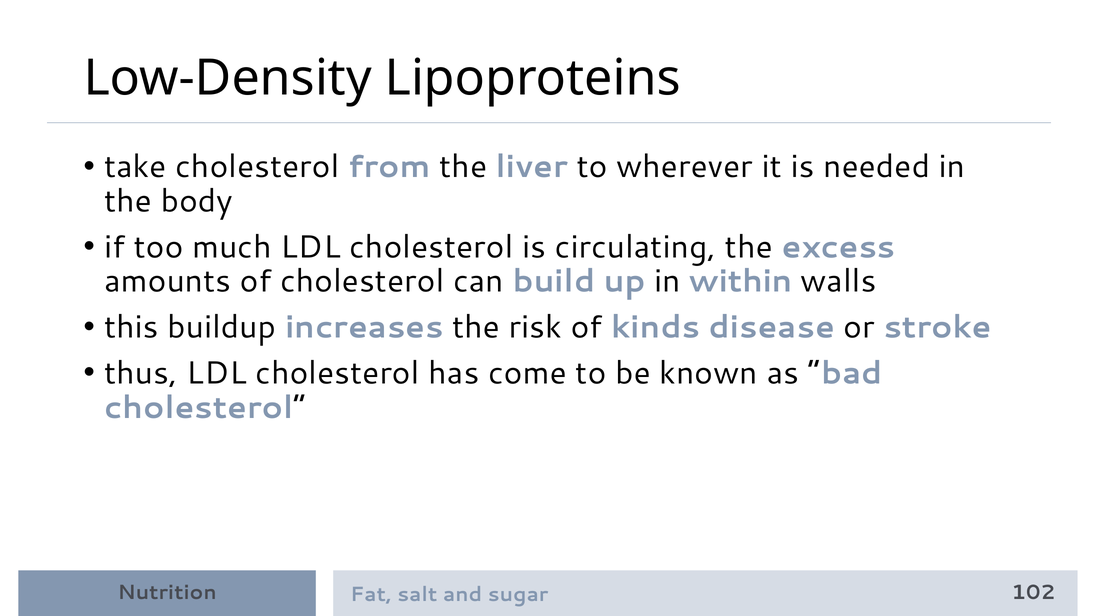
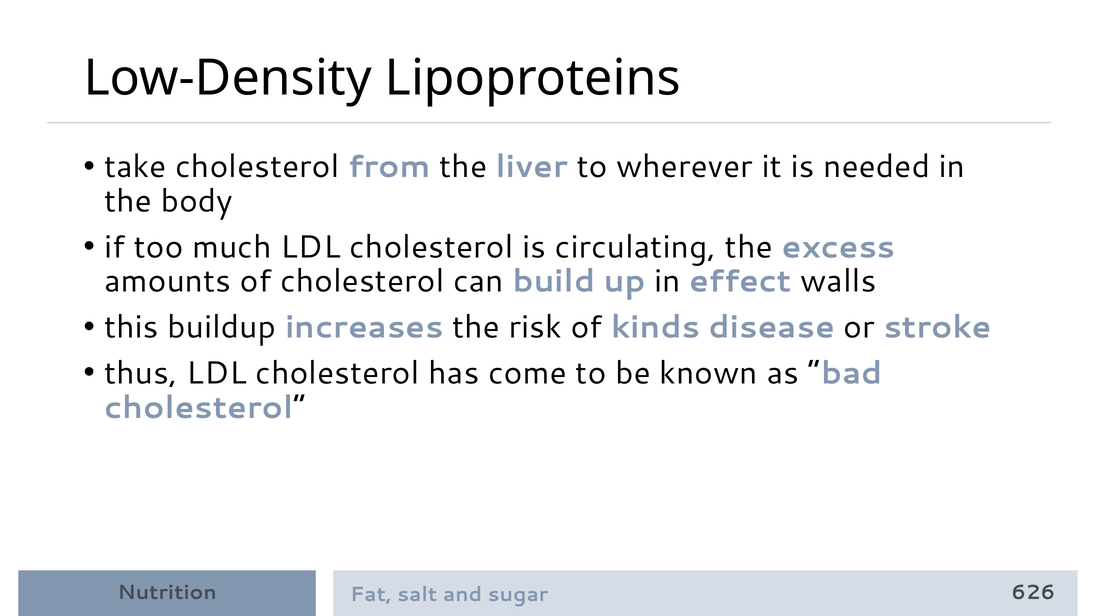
within: within -> effect
102: 102 -> 626
